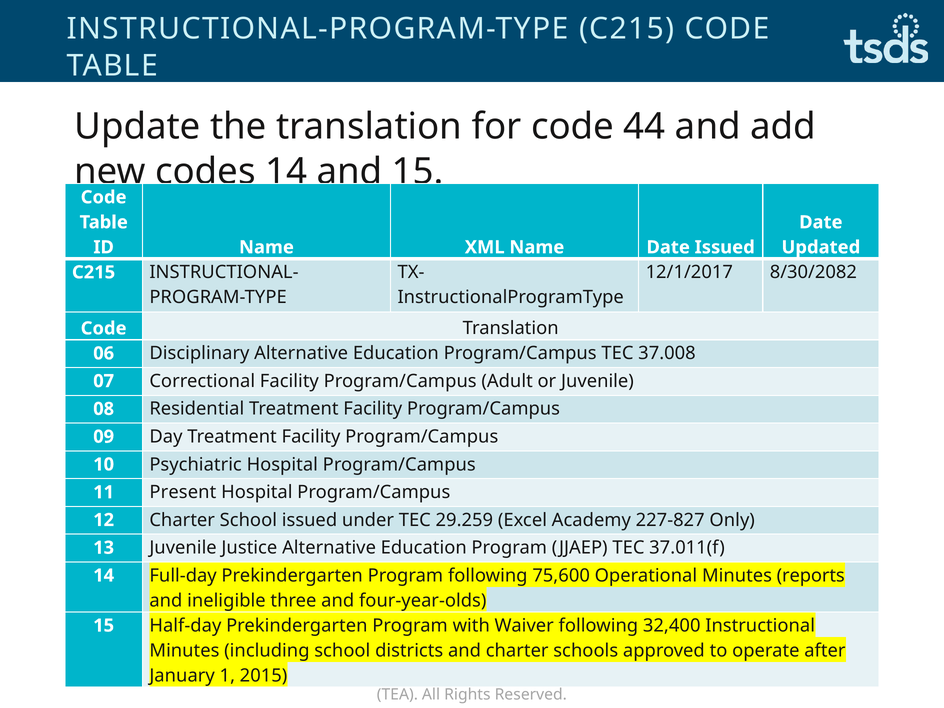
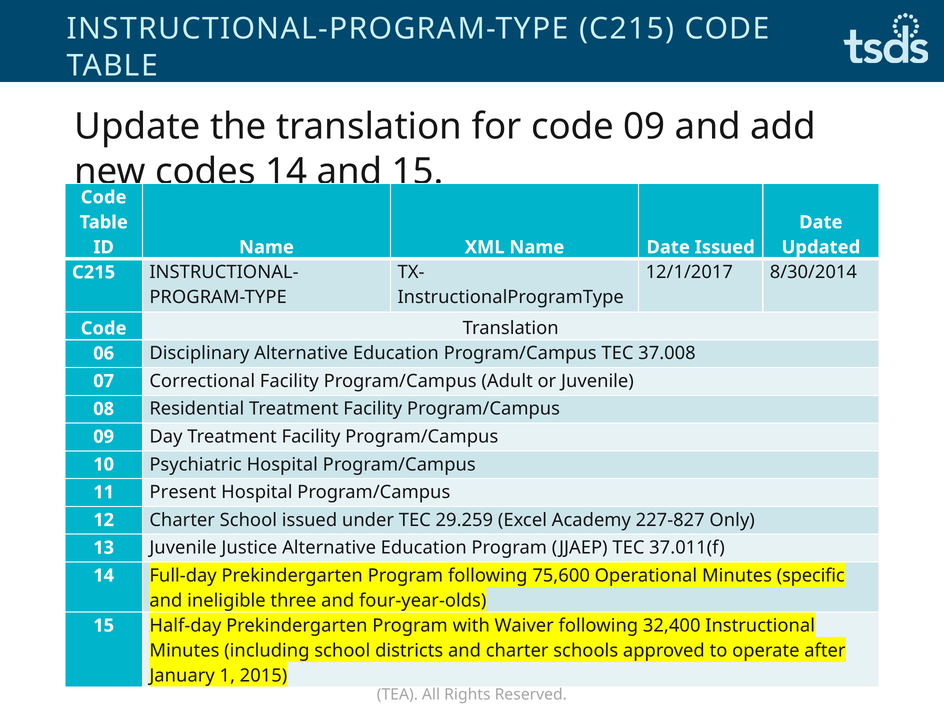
code 44: 44 -> 09
8/30/2082: 8/30/2082 -> 8/30/2014
reports: reports -> specific
